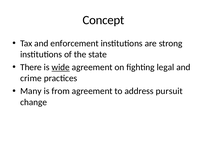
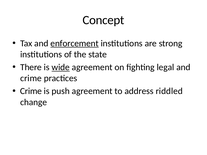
enforcement underline: none -> present
Many at (31, 91): Many -> Crime
from: from -> push
pursuit: pursuit -> riddled
